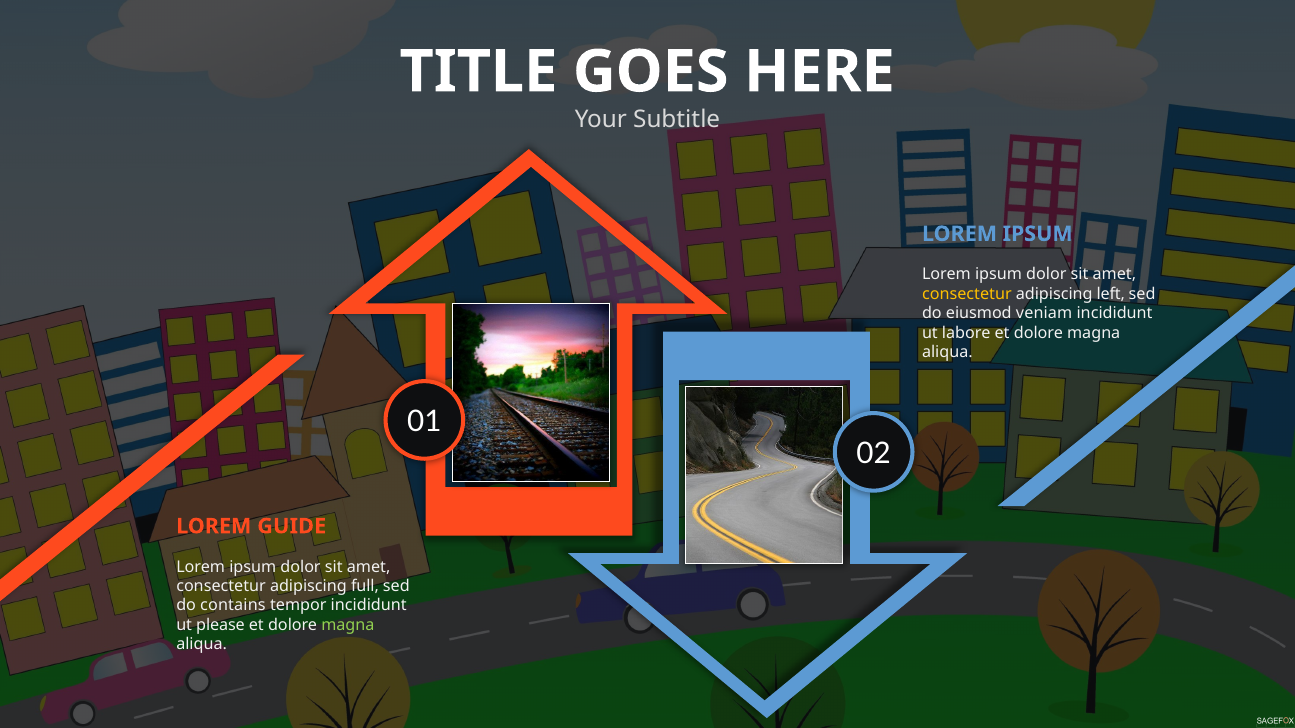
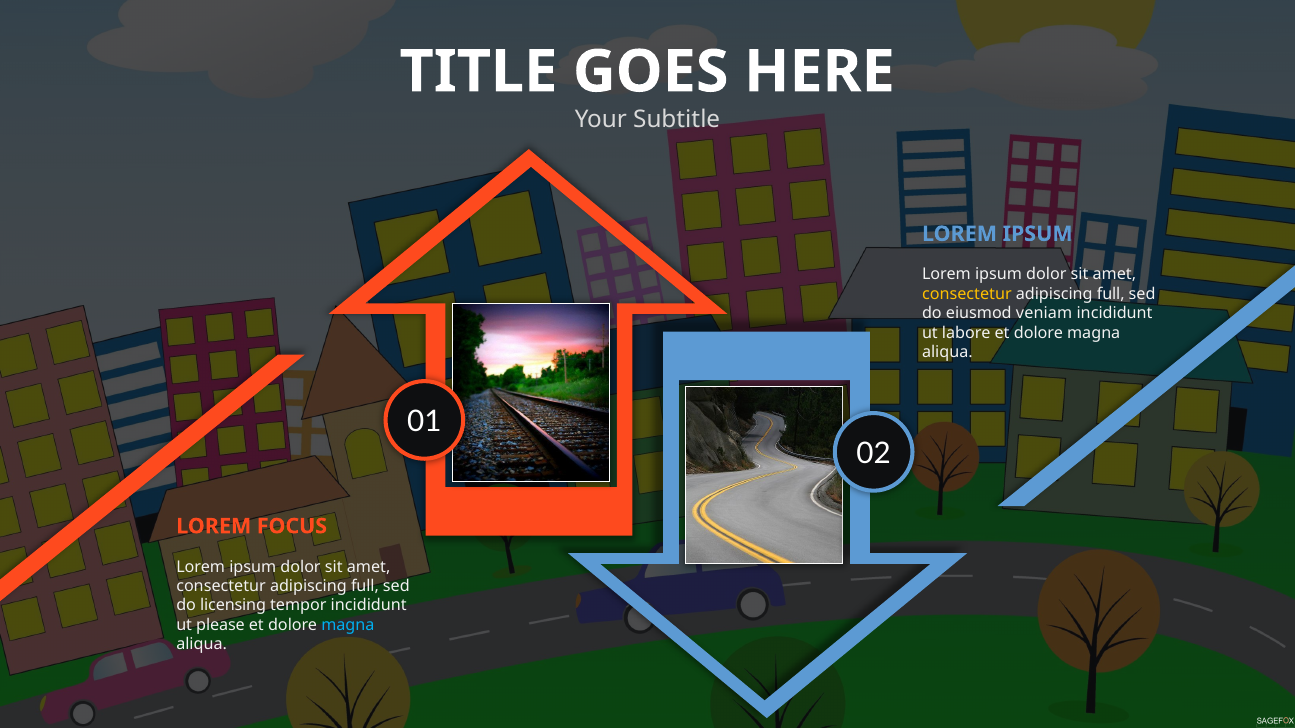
left at (1111, 294): left -> full
GUIDE: GUIDE -> FOCUS
contains: contains -> licensing
magna at (348, 625) colour: light green -> light blue
